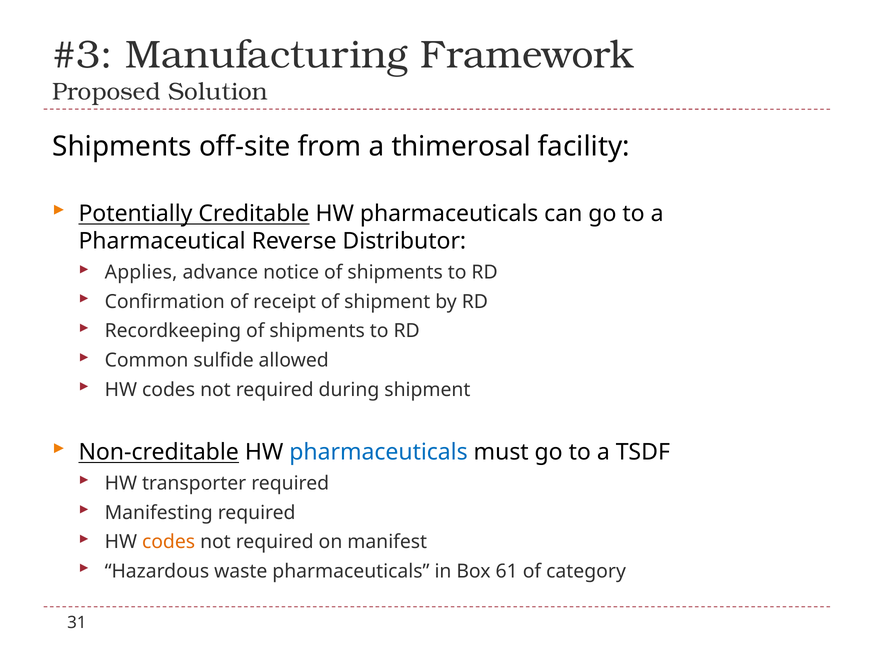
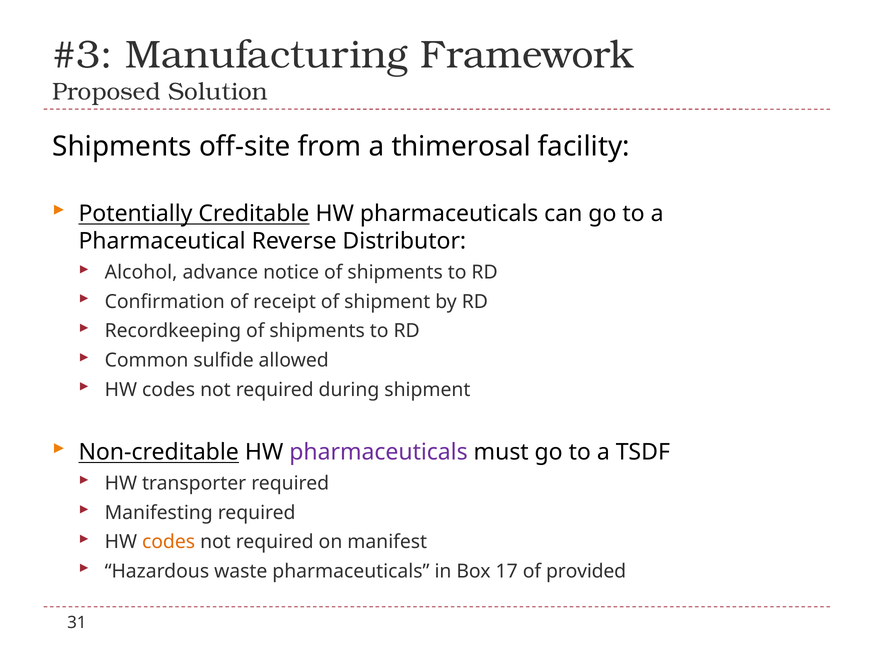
Applies: Applies -> Alcohol
pharmaceuticals at (378, 452) colour: blue -> purple
61: 61 -> 17
category: category -> provided
